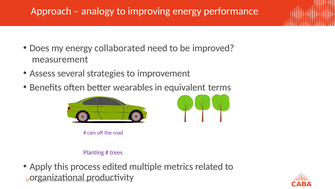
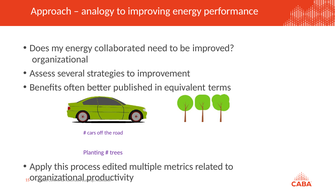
measurement at (60, 59): measurement -> organizational
wearables: wearables -> published
